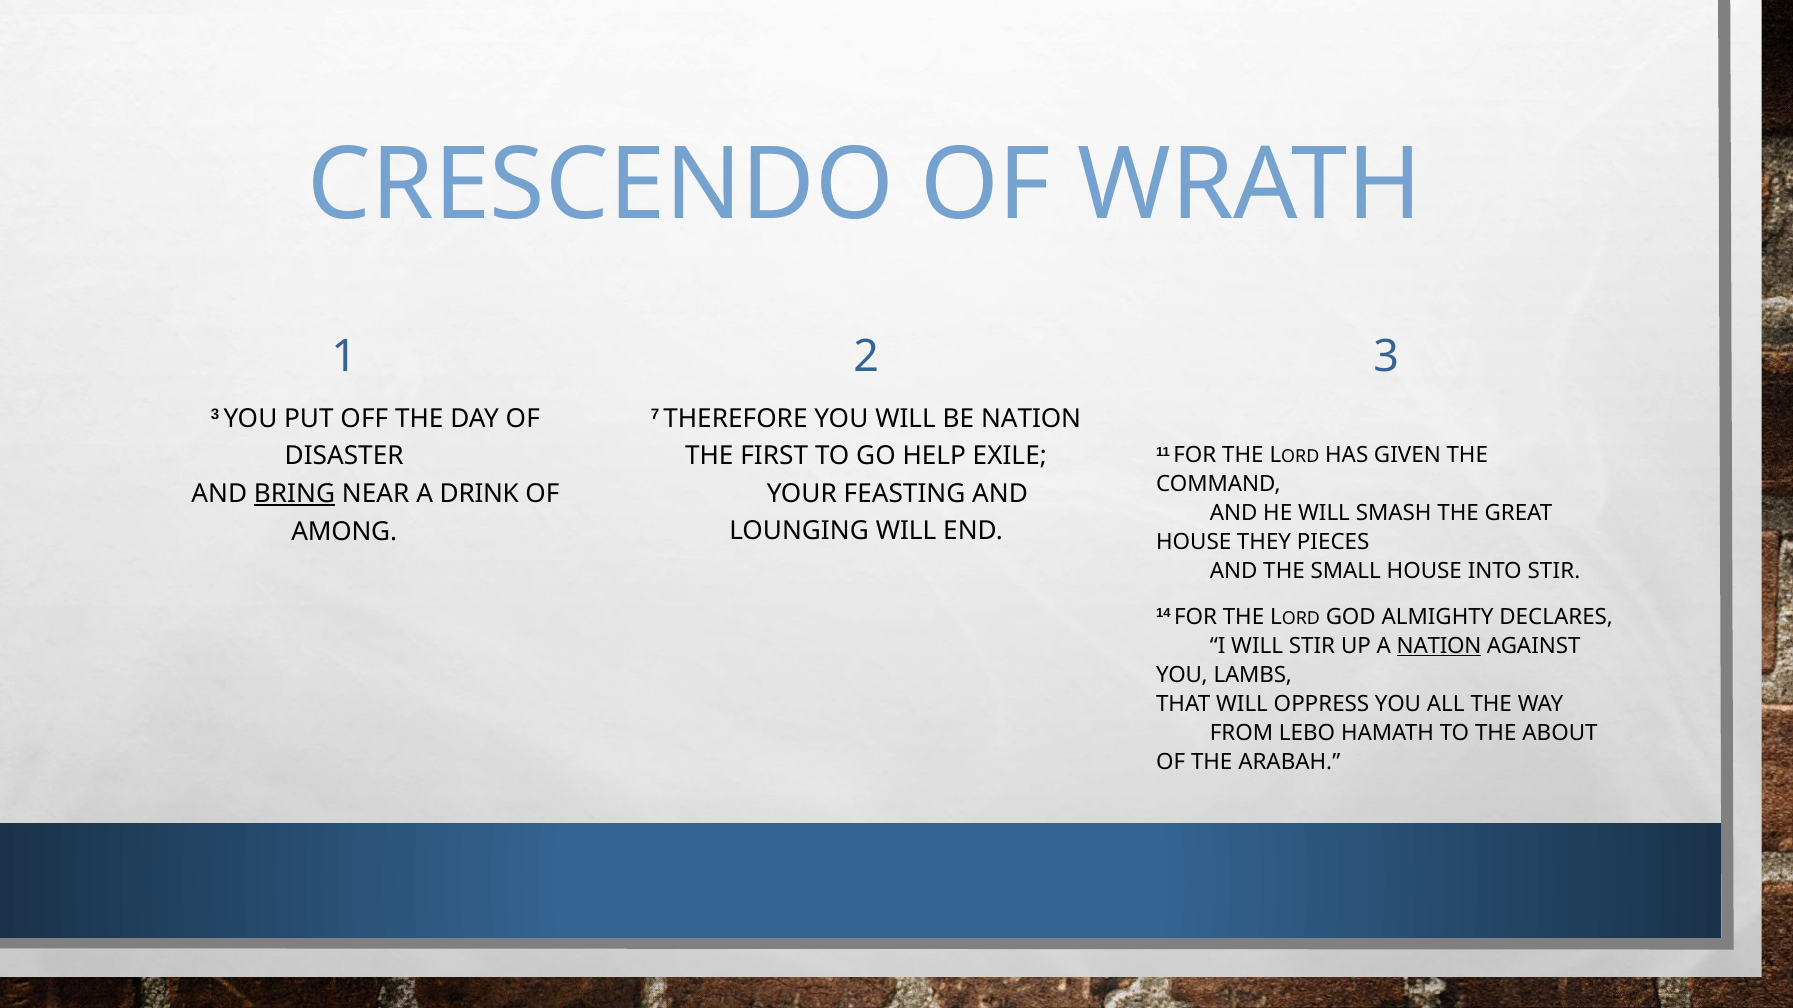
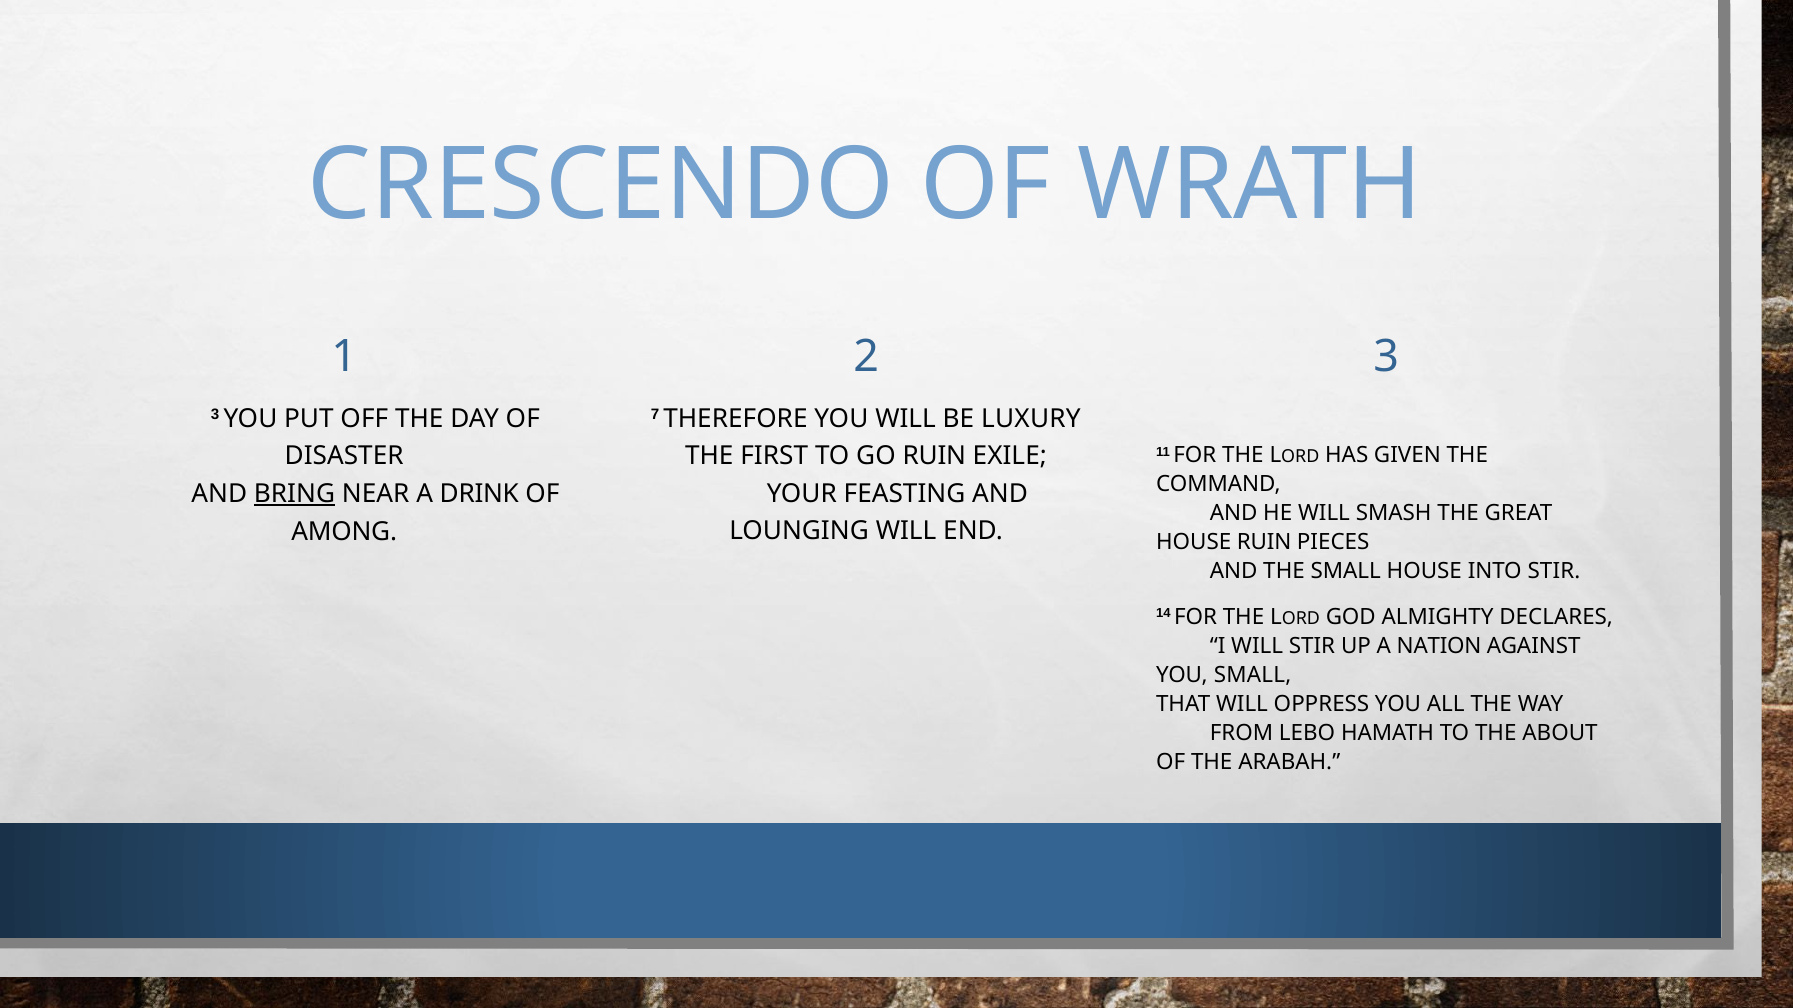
BE NATION: NATION -> LUXURY
GO HELP: HELP -> RUIN
HOUSE THEY: THEY -> RUIN
NATION at (1439, 647) underline: present -> none
YOU LAMBS: LAMBS -> SMALL
